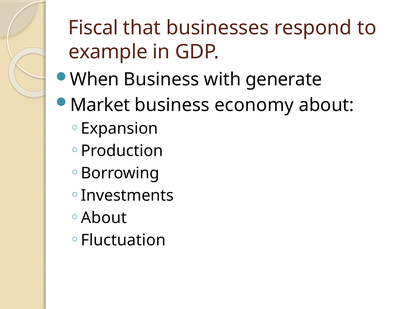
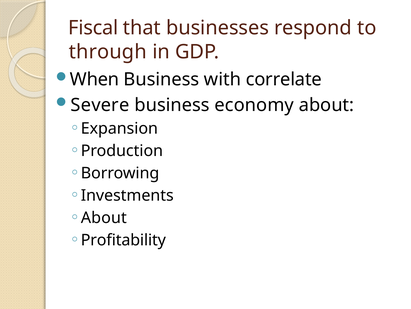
example: example -> through
generate: generate -> correlate
Market: Market -> Severe
Fluctuation: Fluctuation -> Profitability
